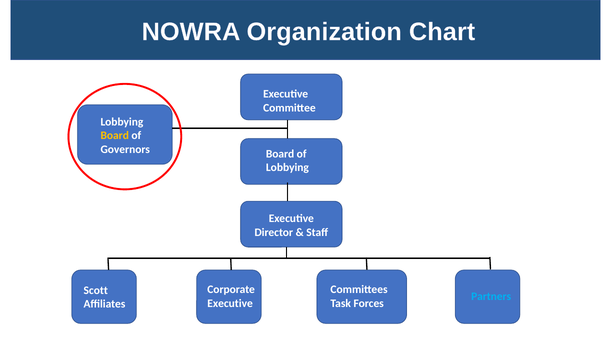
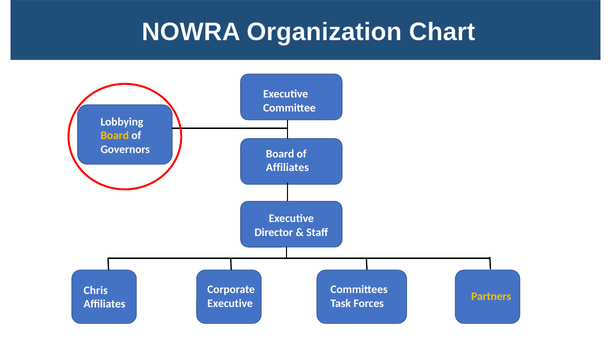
Lobbying at (287, 167): Lobbying -> Affiliates
Scott: Scott -> Chris
Partners colour: light blue -> yellow
